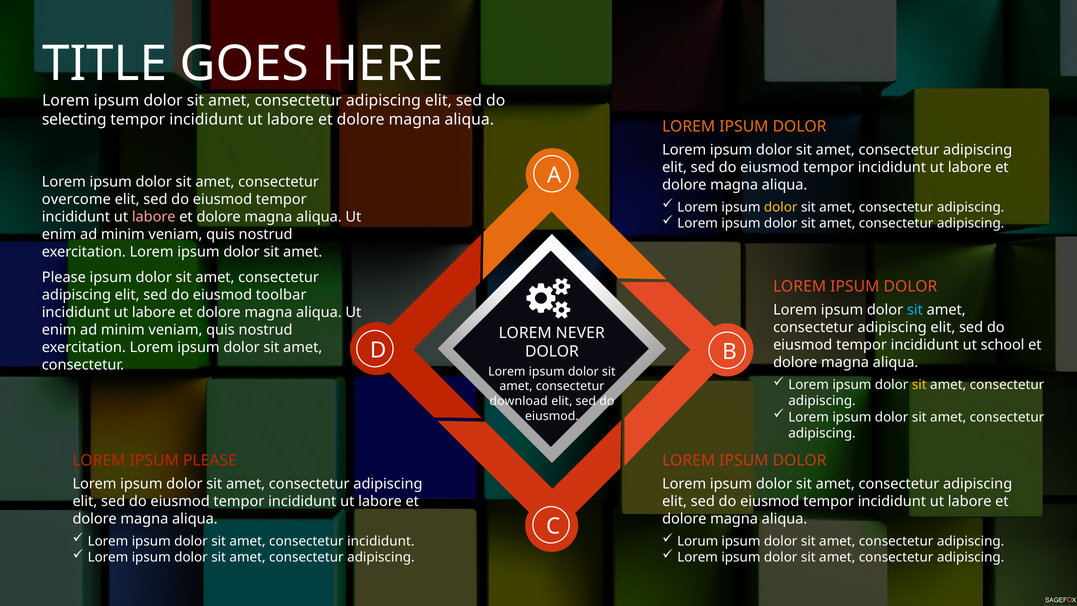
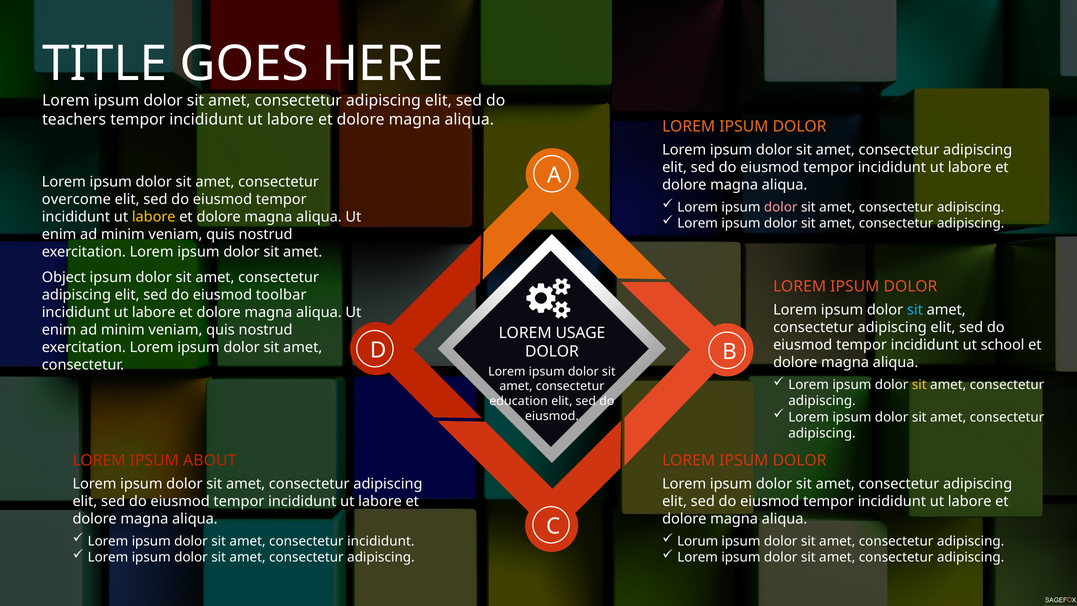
selecting: selecting -> teachers
dolor at (781, 207) colour: yellow -> pink
labore at (154, 217) colour: pink -> yellow
Please at (64, 277): Please -> Object
NEVER: NEVER -> USAGE
download: download -> education
IPSUM PLEASE: PLEASE -> ABOUT
